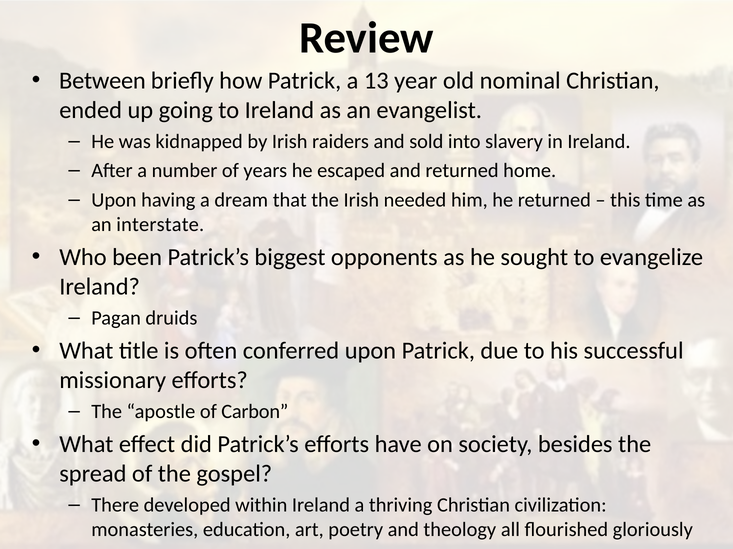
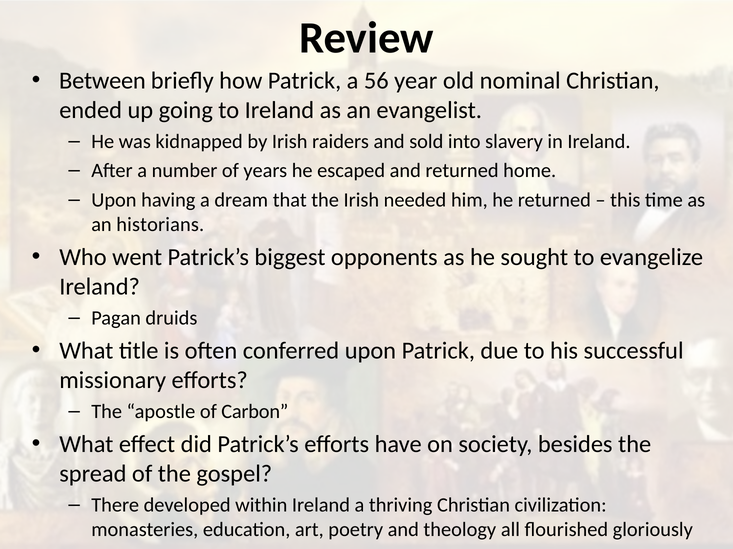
13: 13 -> 56
interstate: interstate -> historians
been: been -> went
